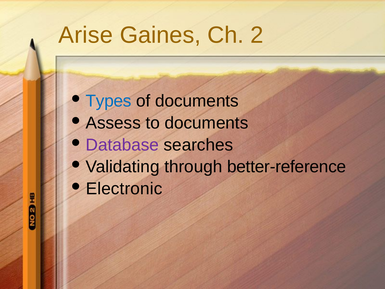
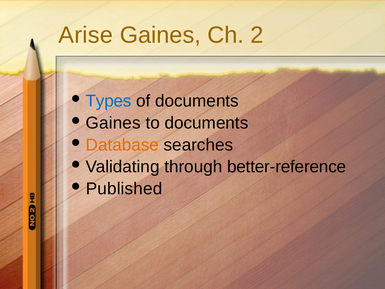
Assess at (113, 123): Assess -> Gaines
Database colour: purple -> orange
Electronic: Electronic -> Published
